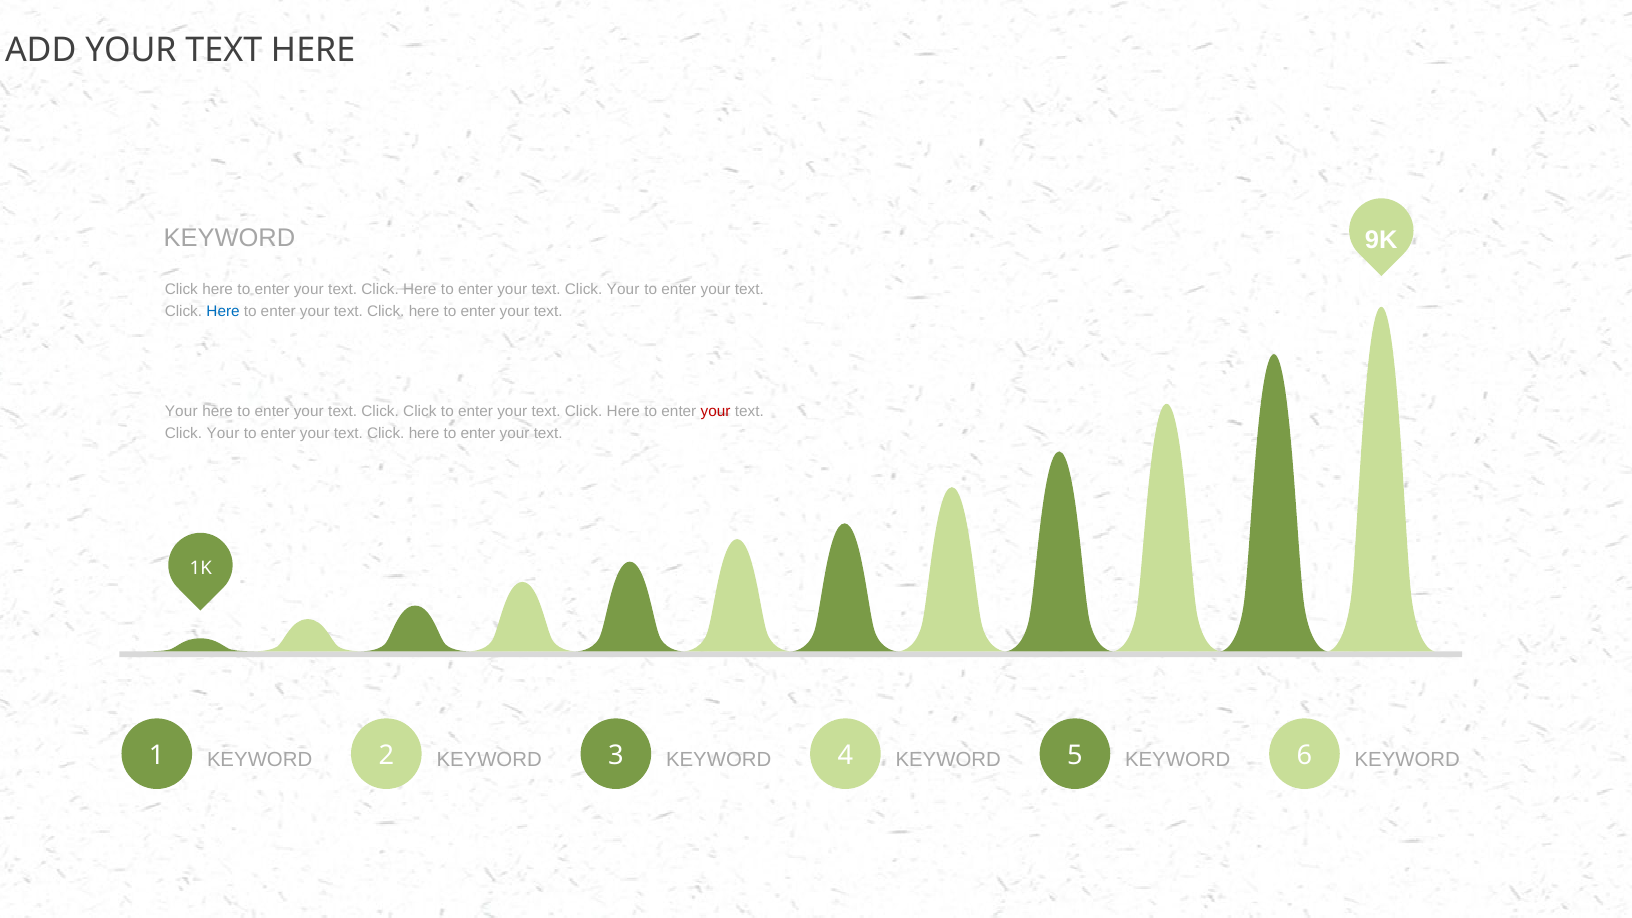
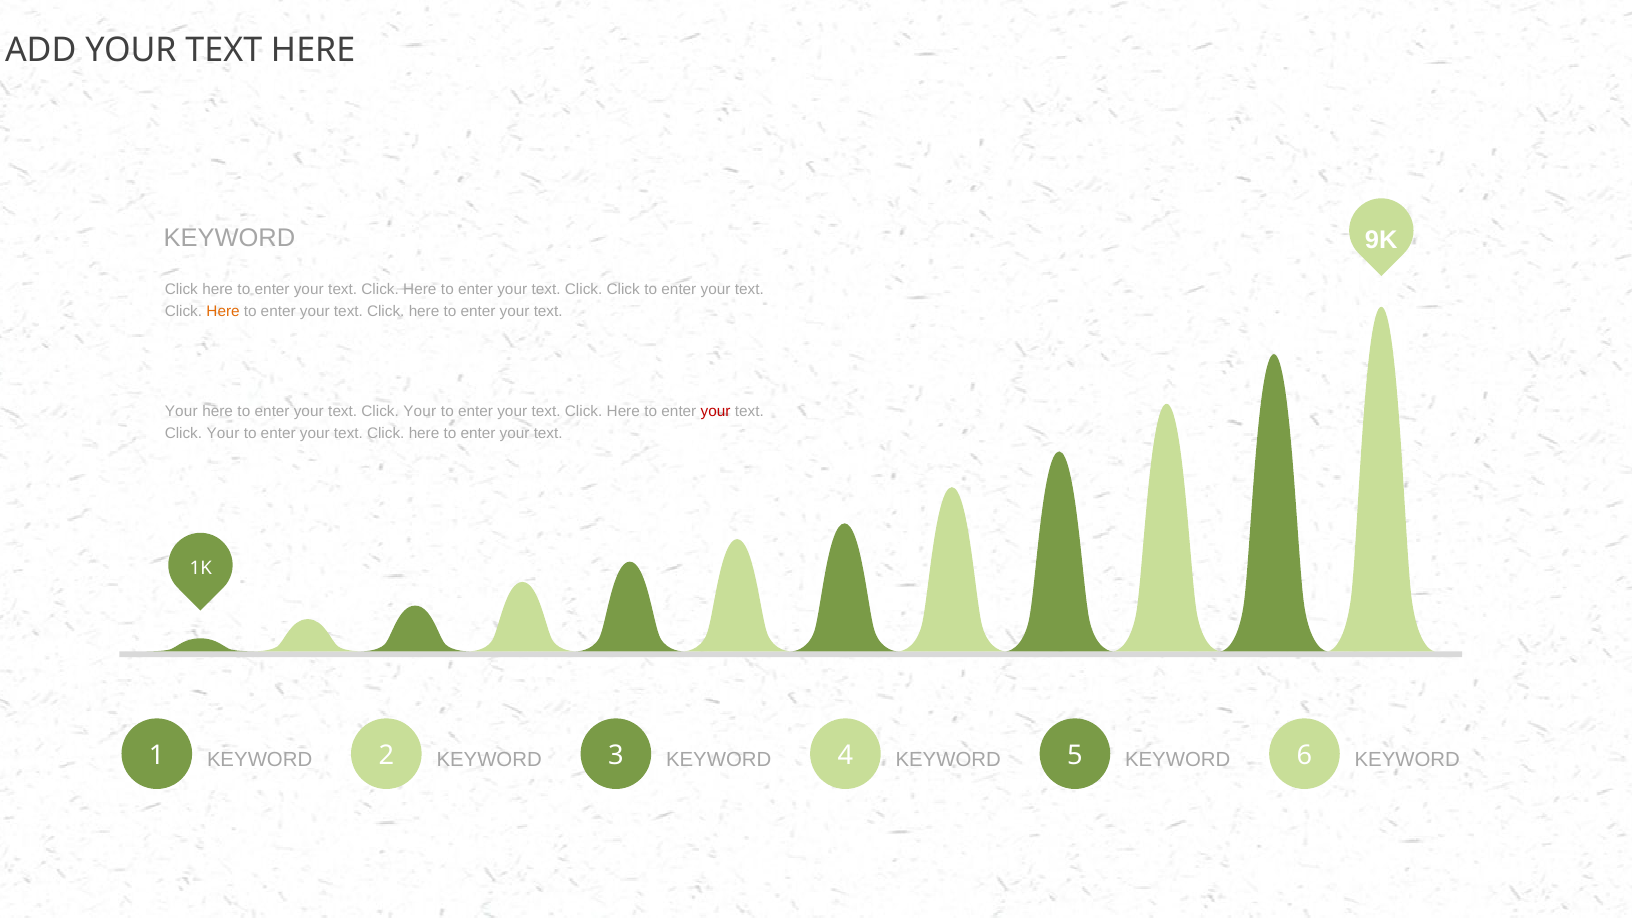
Your at (623, 290): Your -> Click
Here at (223, 312) colour: blue -> orange
Click at (420, 411): Click -> Your
